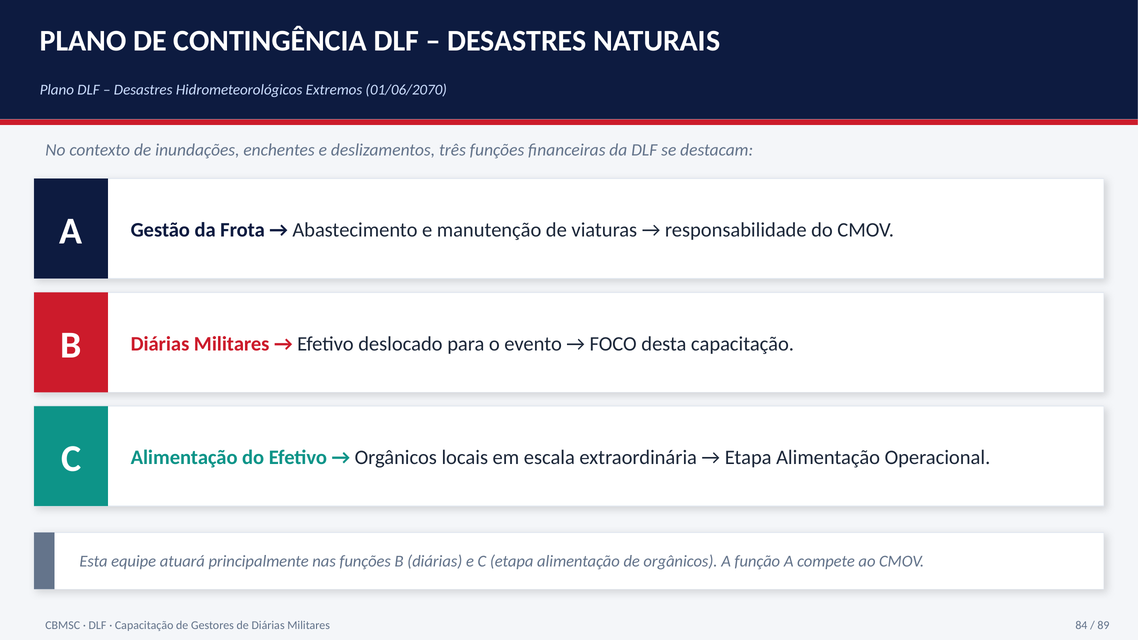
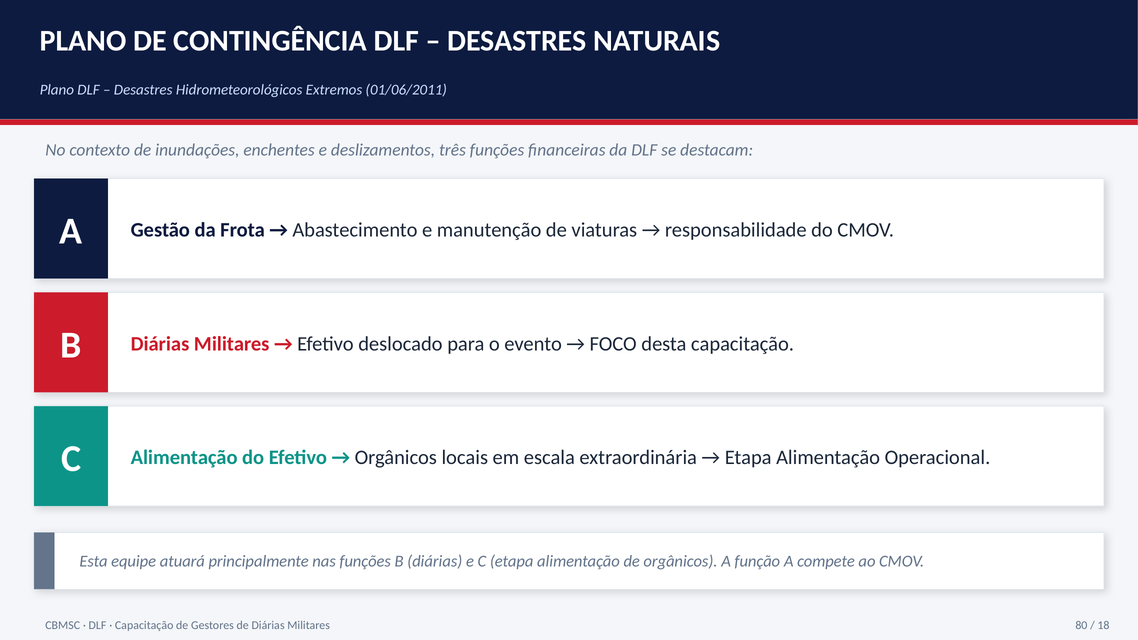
01/06/2070: 01/06/2070 -> 01/06/2011
84: 84 -> 80
89: 89 -> 18
